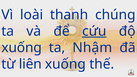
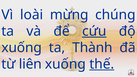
thanh: thanh -> mừng
Nhậm: Nhậm -> Thành
thế underline: none -> present
